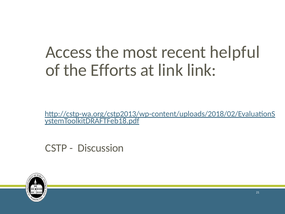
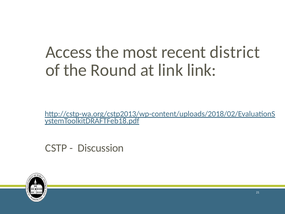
helpful: helpful -> district
Efforts: Efforts -> Round
